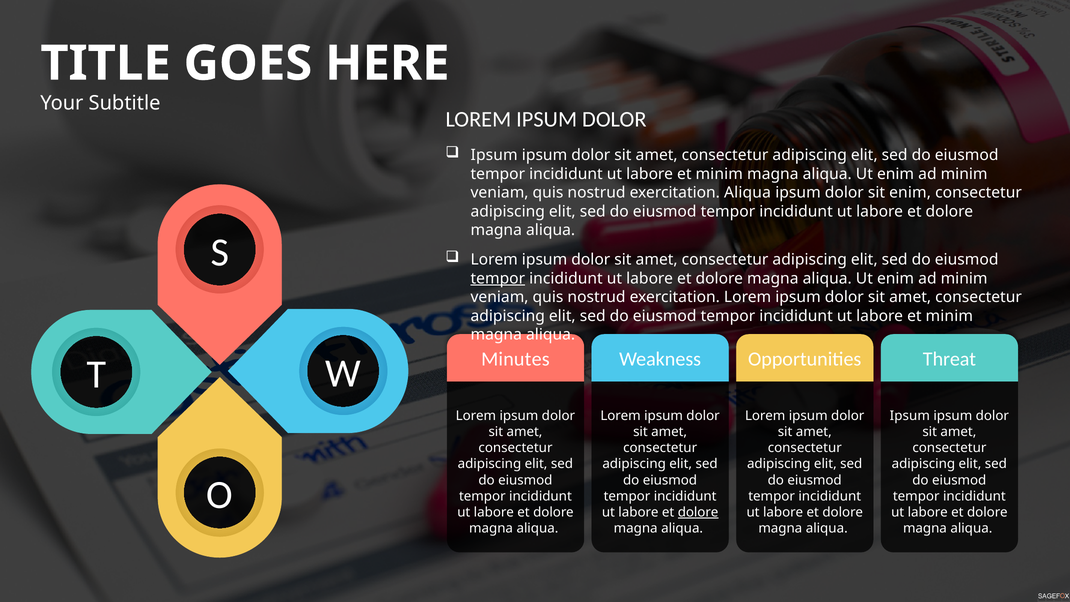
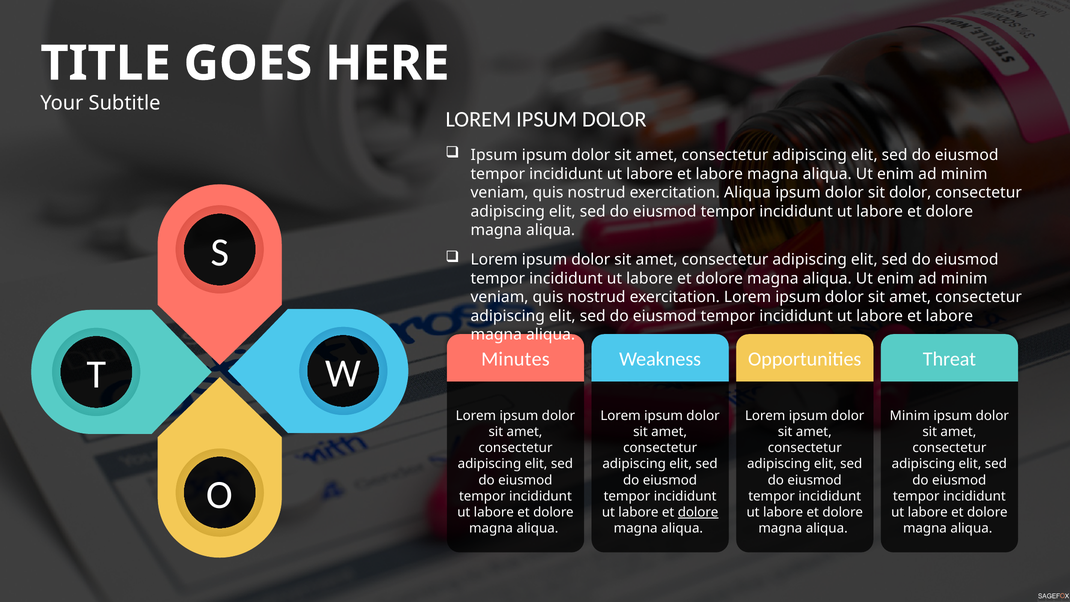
minim at (719, 174): minim -> labore
sit enim: enim -> dolor
tempor at (498, 278) underline: present -> none
minim at (949, 316): minim -> labore
Ipsum at (910, 416): Ipsum -> Minim
